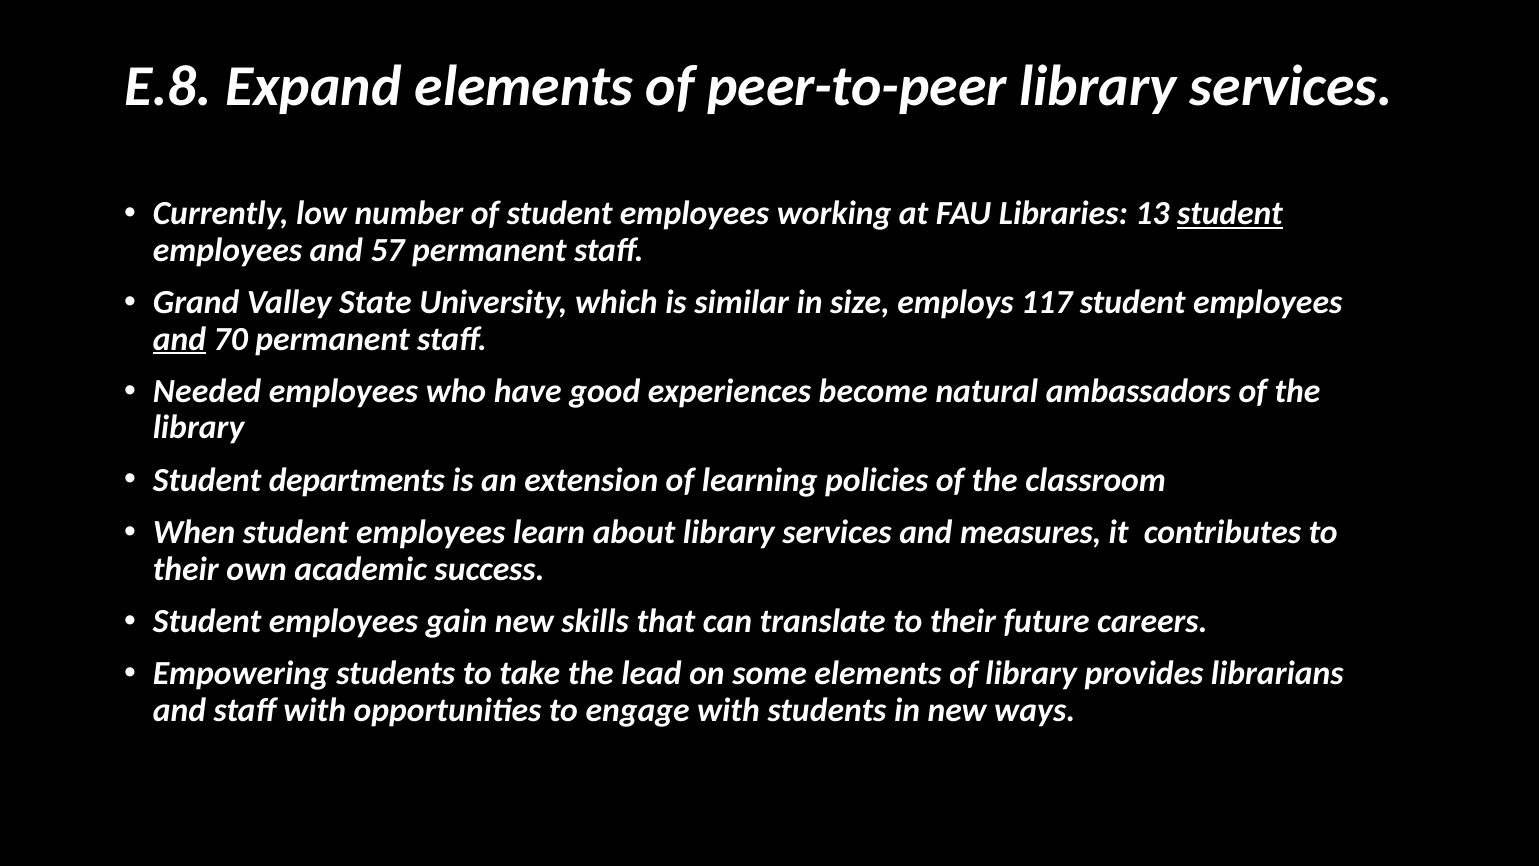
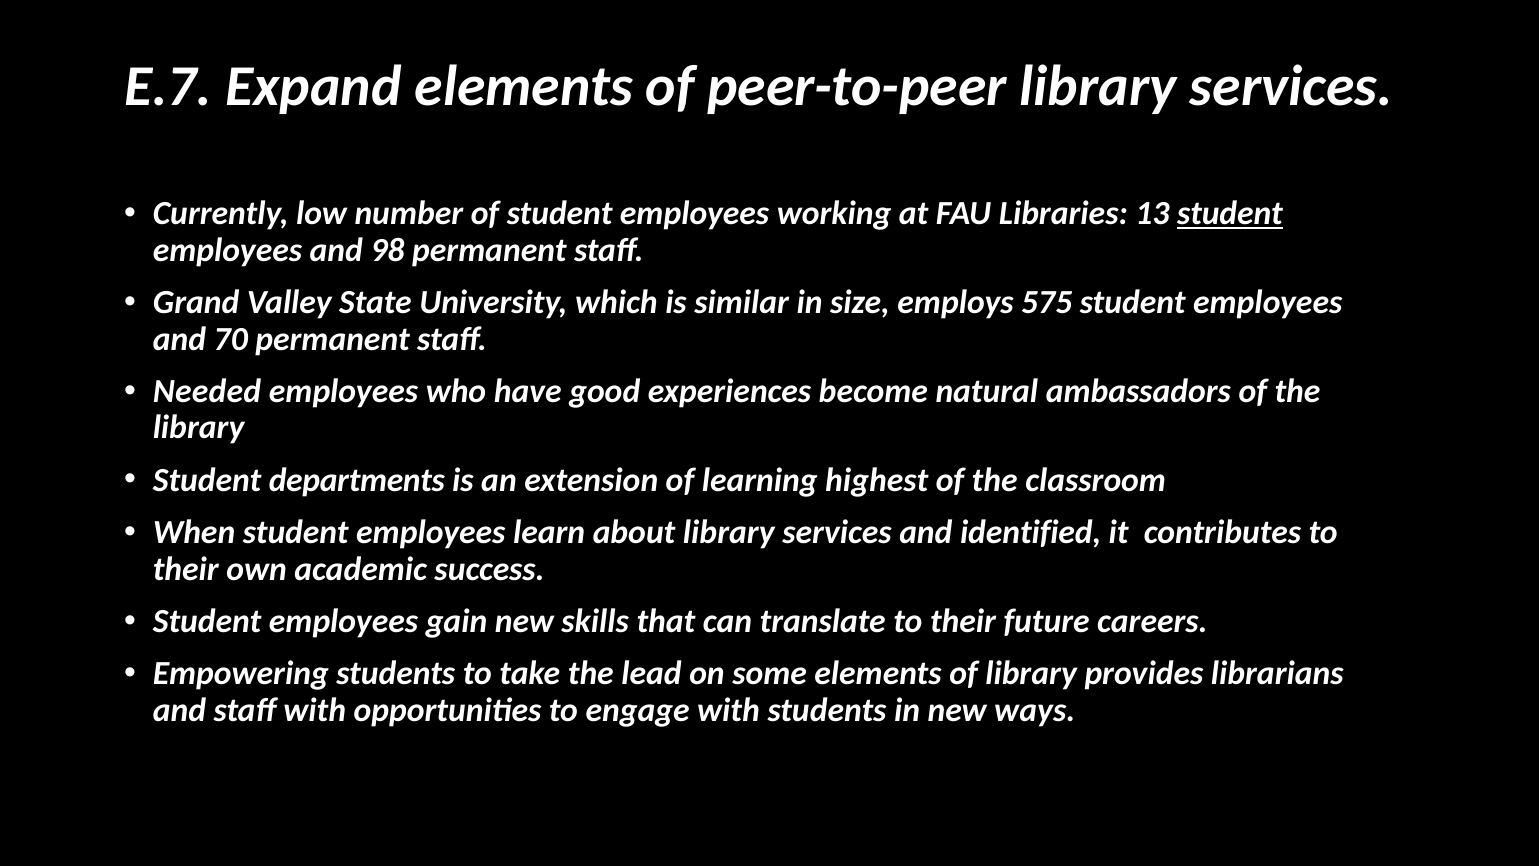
E.8: E.8 -> E.7
57: 57 -> 98
117: 117 -> 575
and at (179, 339) underline: present -> none
policies: policies -> highest
measures: measures -> identified
